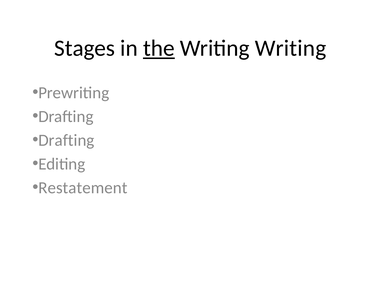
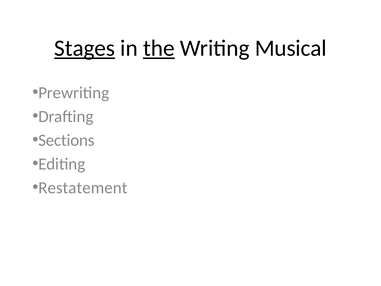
Stages underline: none -> present
Writing Writing: Writing -> Musical
Drafting at (66, 140): Drafting -> Sections
